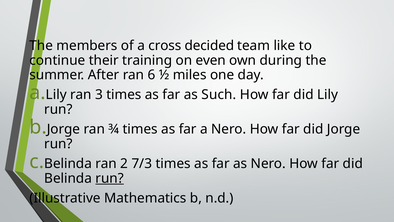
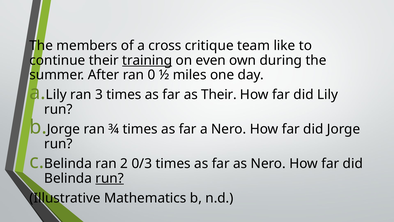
decided: decided -> critique
training underline: none -> present
6: 6 -> 0
as Such: Such -> Their
7/3: 7/3 -> 0/3
